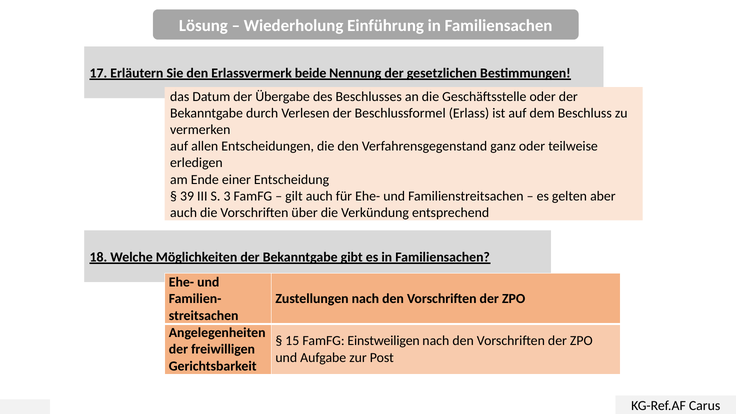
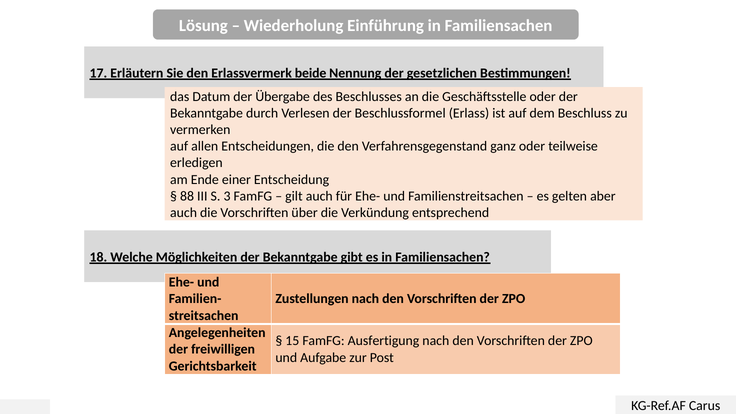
39: 39 -> 88
Einstweiligen: Einstweiligen -> Ausfertigung
